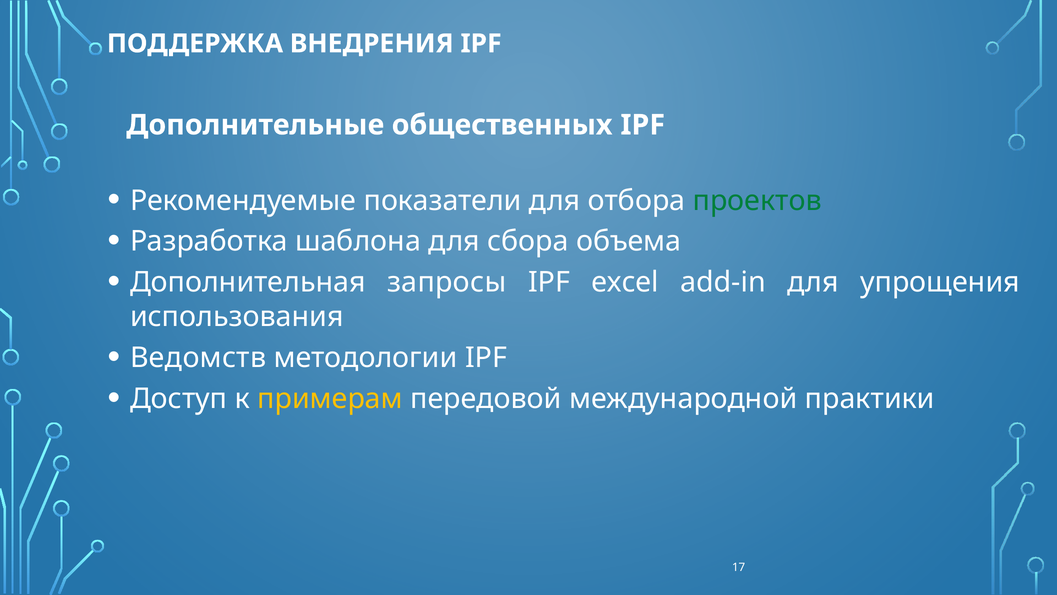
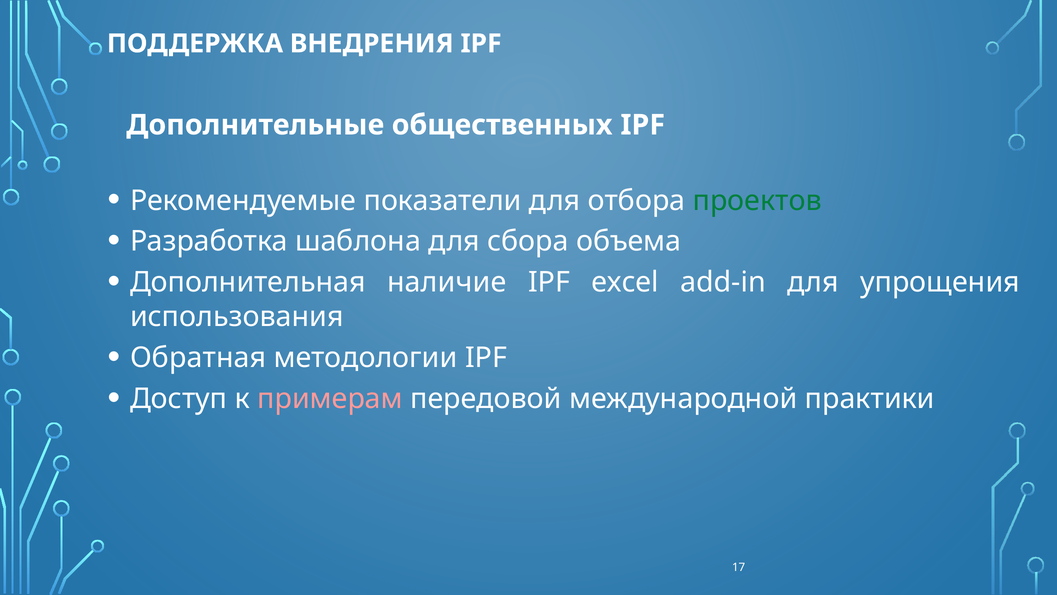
запросы: запросы -> наличие
Ведомств: Ведомств -> Обратная
примерам colour: yellow -> pink
